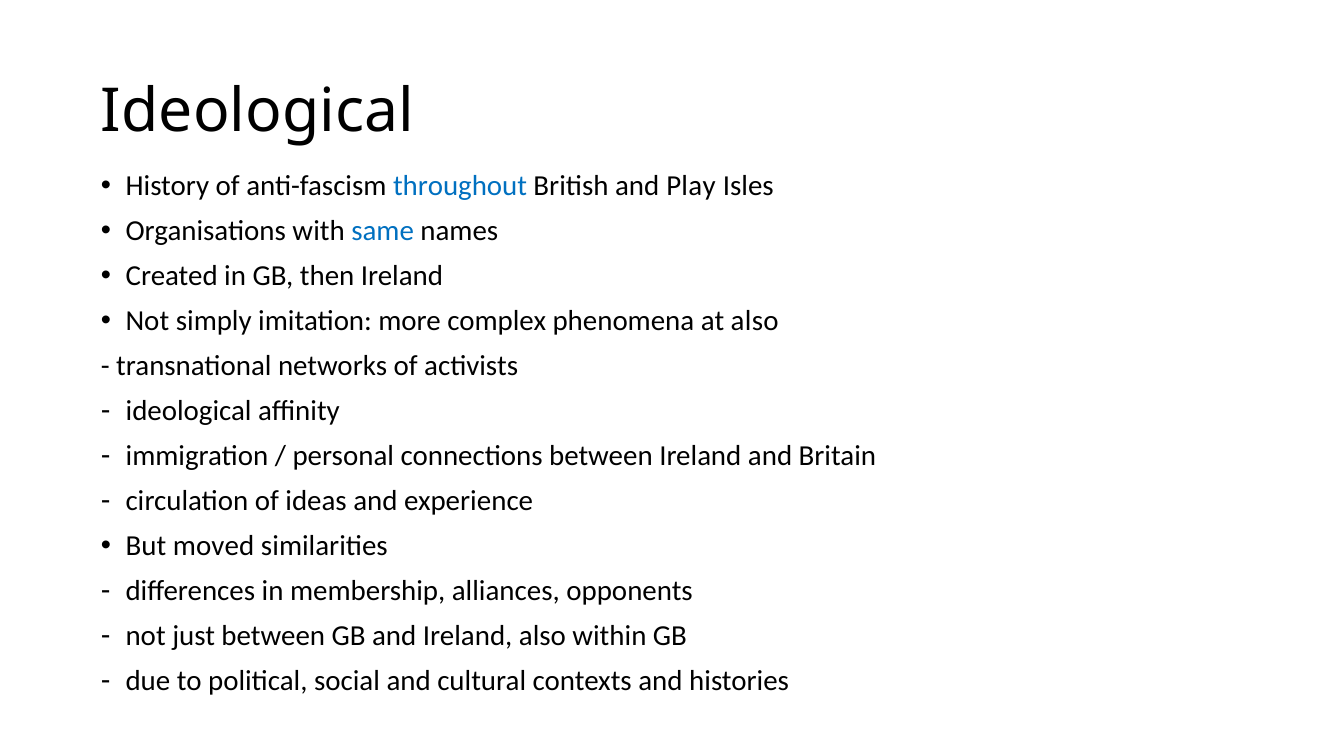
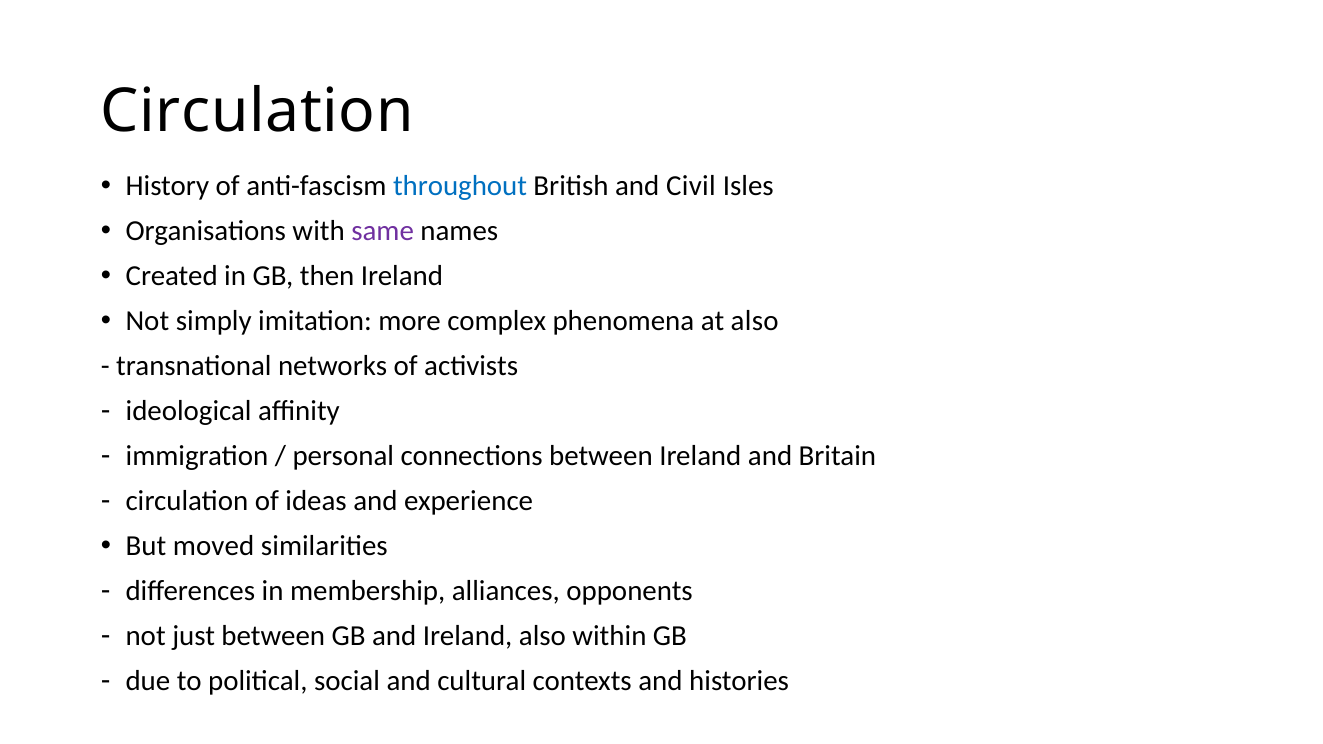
Ideological at (257, 111): Ideological -> Circulation
Play: Play -> Civil
same colour: blue -> purple
